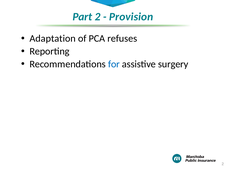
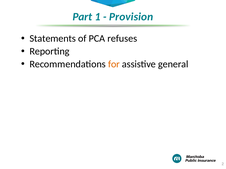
Part 2: 2 -> 1
Adaptation: Adaptation -> Statements
for colour: blue -> orange
surgery: surgery -> general
